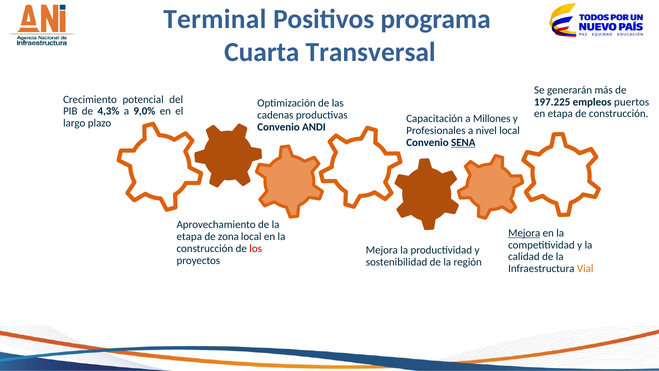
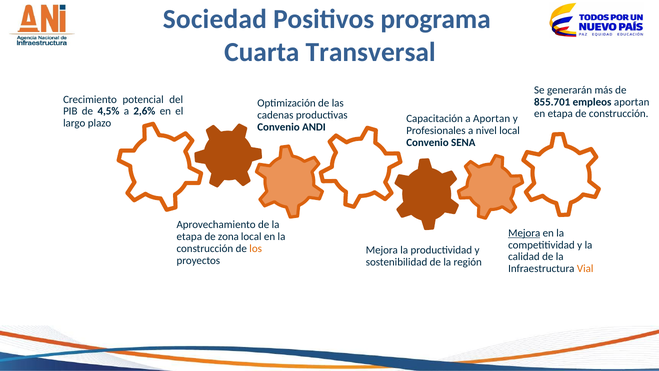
Terminal: Terminal -> Sociedad
197.225: 197.225 -> 855.701
empleos puertos: puertos -> aportan
4,3%: 4,3% -> 4,5%
9,0%: 9,0% -> 2,6%
a Millones: Millones -> Aportan
SENA underline: present -> none
los colour: red -> orange
